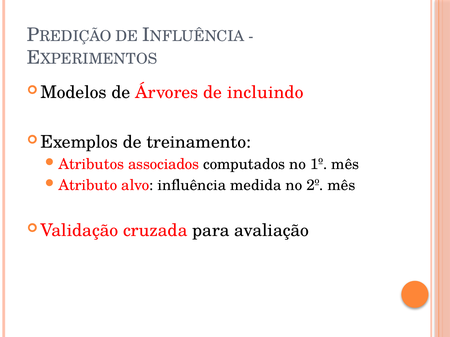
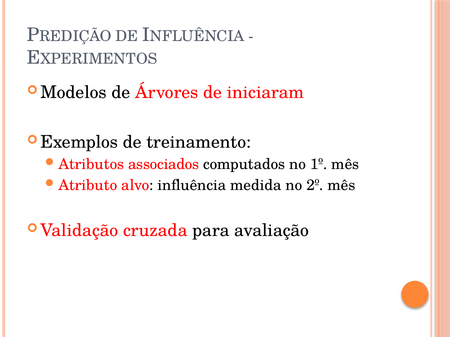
incluindo: incluindo -> iniciaram
